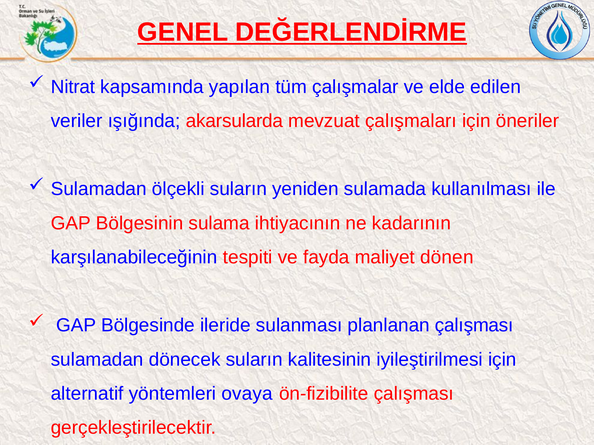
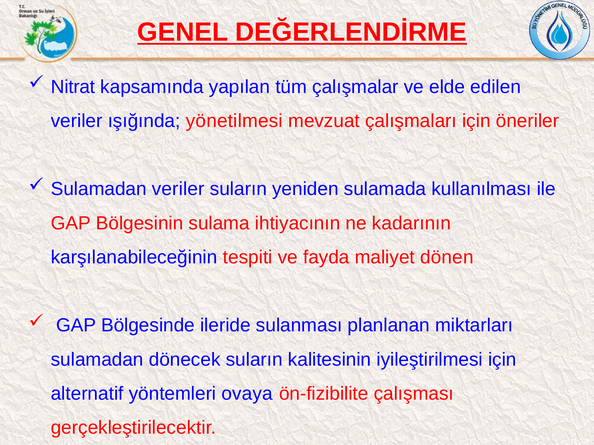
akarsularda: akarsularda -> yönetilmesi
Sulamadan ölçekli: ölçekli -> veriler
planlanan çalışması: çalışması -> miktarları
